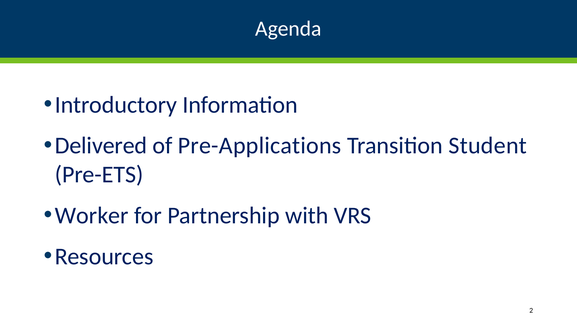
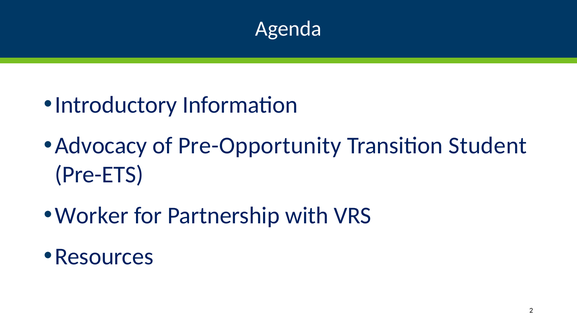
Delivered: Delivered -> Advocacy
Pre-Applications: Pre-Applications -> Pre-Opportunity
